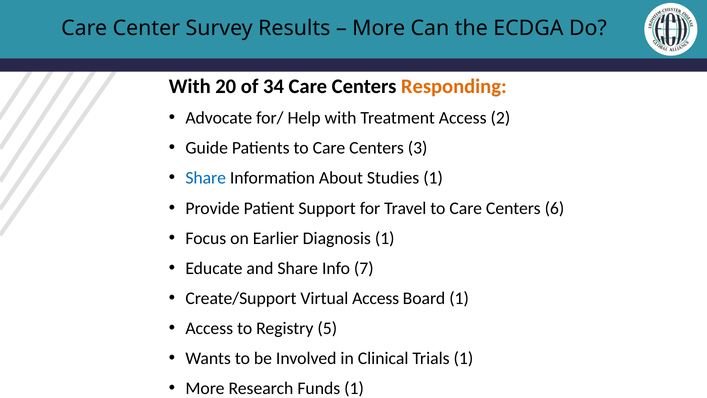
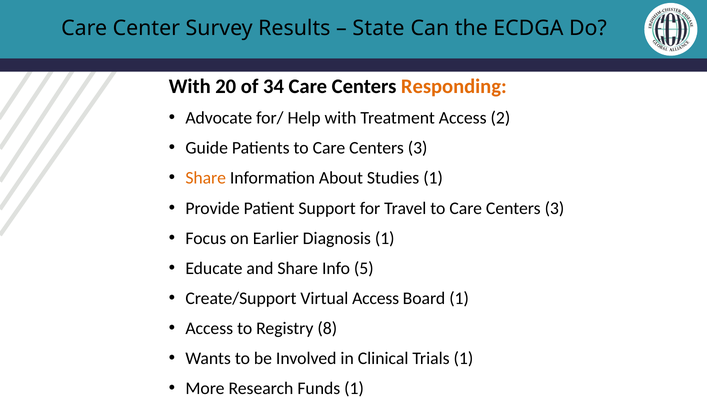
More at (379, 28): More -> State
Share at (206, 178) colour: blue -> orange
6 at (554, 208): 6 -> 3
7: 7 -> 5
5: 5 -> 8
